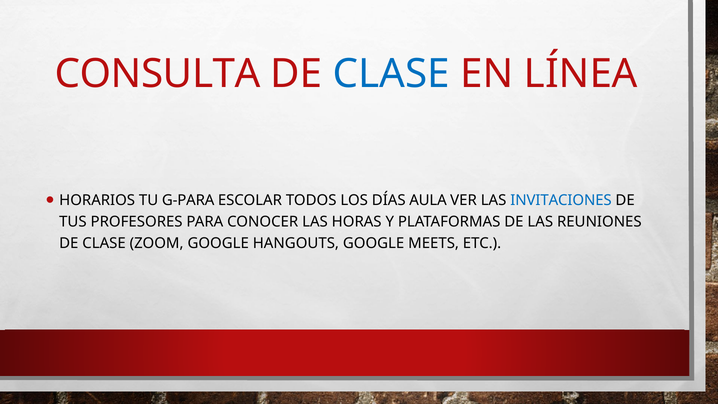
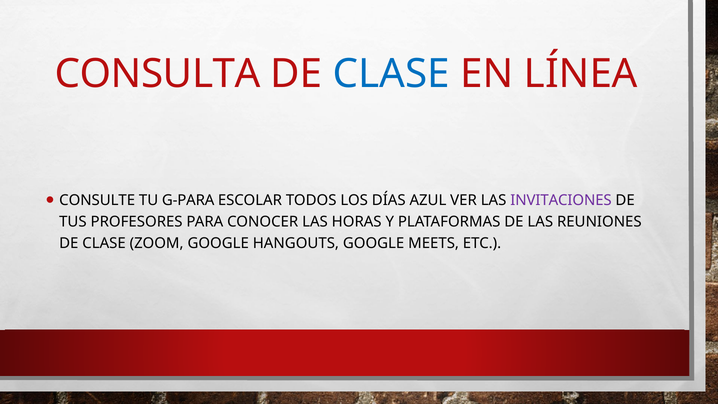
HORARIOS: HORARIOS -> CONSULTE
AULA: AULA -> AZUL
INVITACIONES colour: blue -> purple
